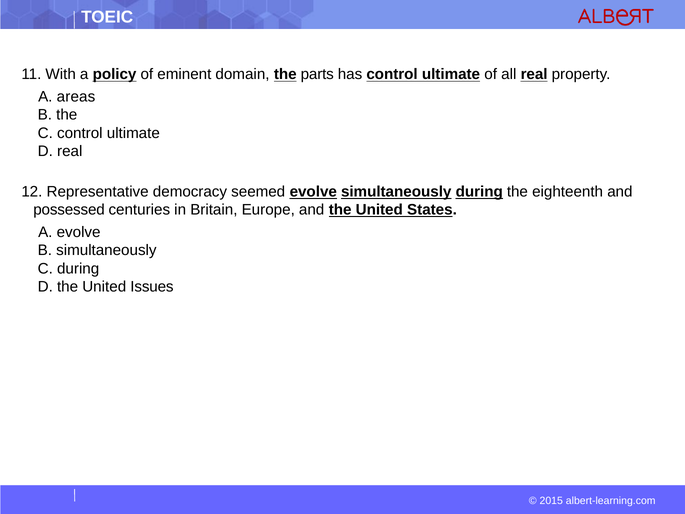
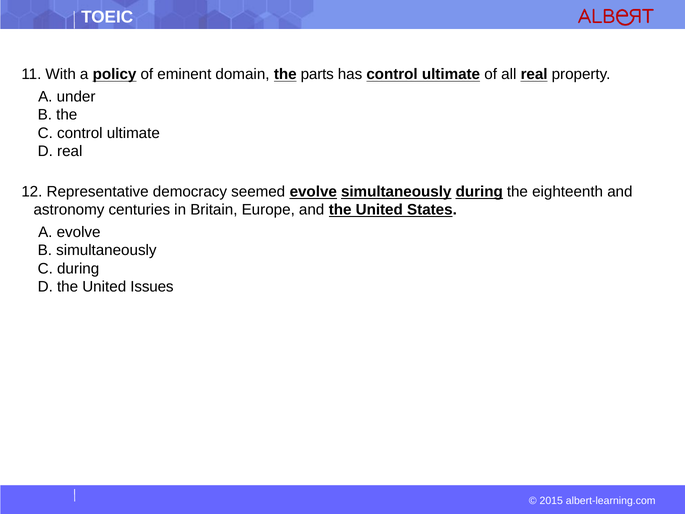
areas: areas -> under
possessed: possessed -> astronomy
